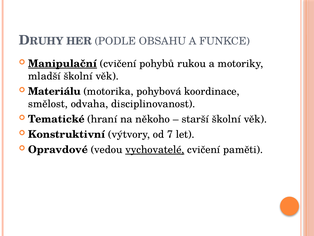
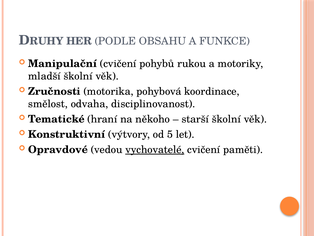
Manipulační underline: present -> none
Materiálu: Materiálu -> Zručnosti
7: 7 -> 5
